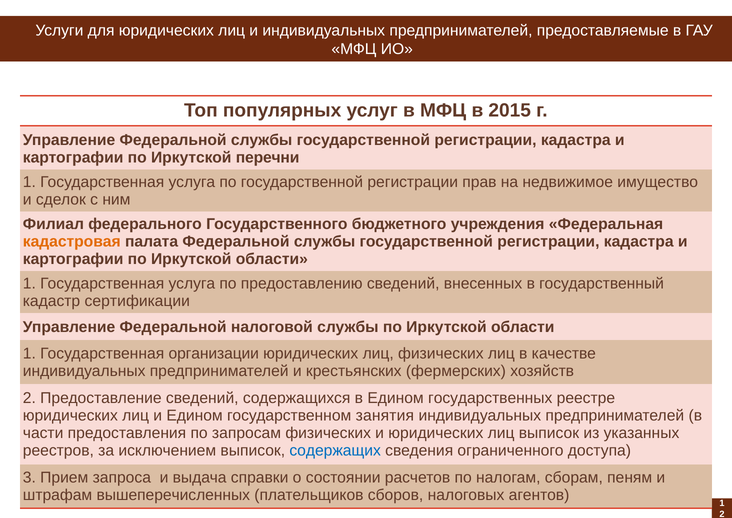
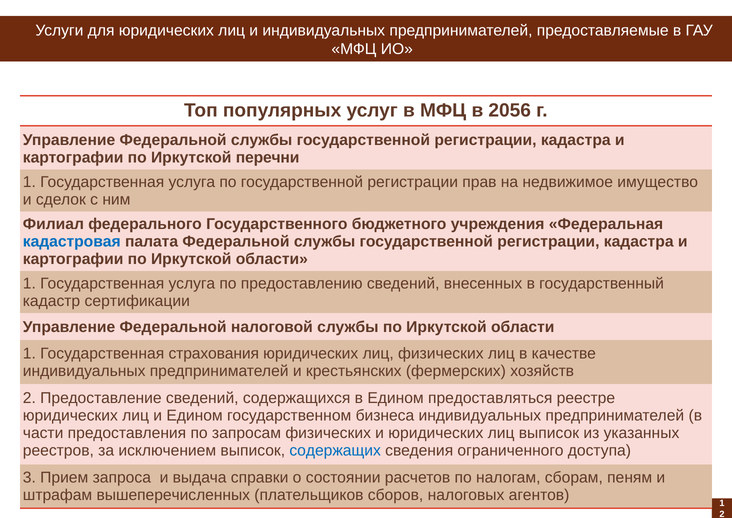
2015: 2015 -> 2056
кадастровая colour: orange -> blue
организации: организации -> страхования
государственных: государственных -> предоставляться
занятия: занятия -> бизнеса
